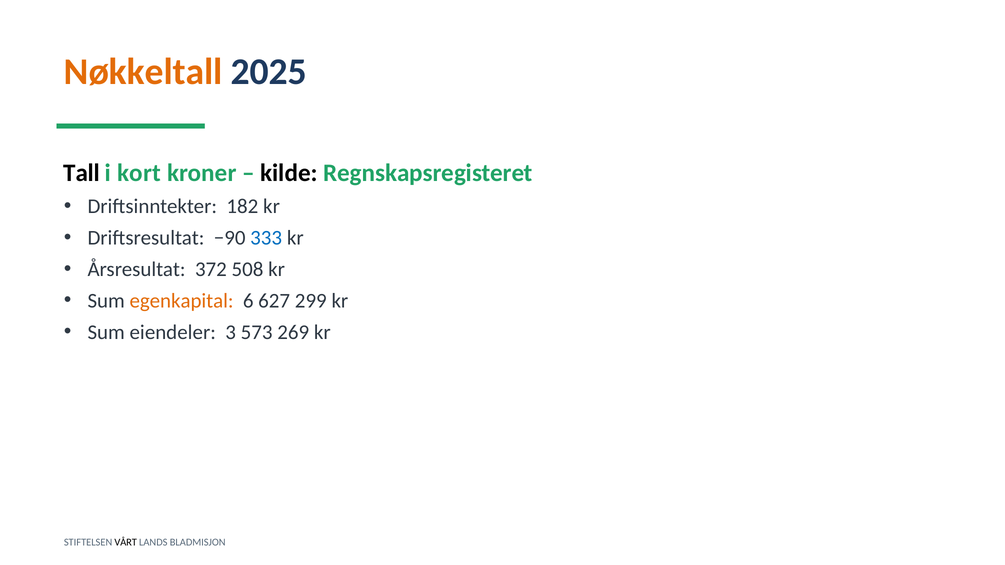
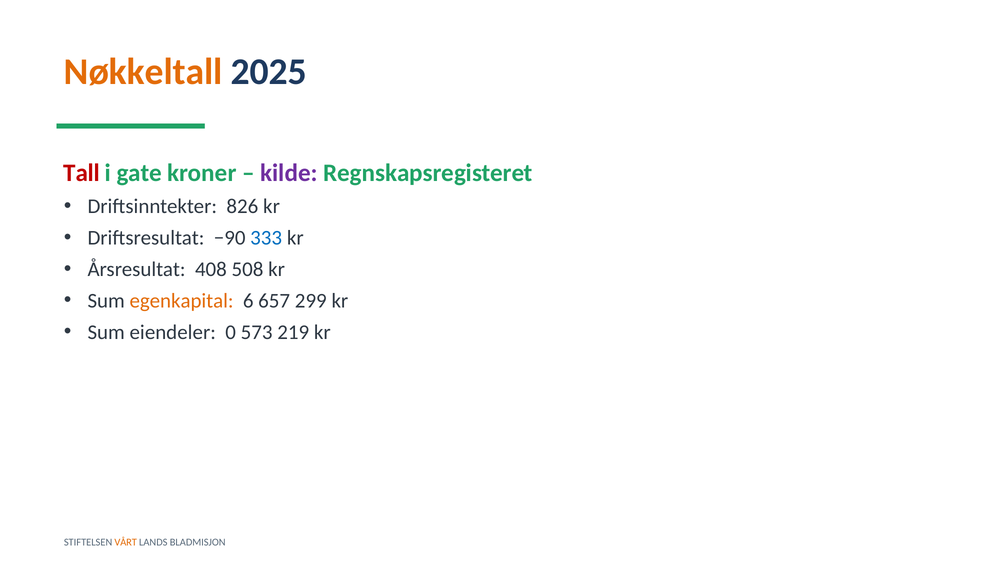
Tall colour: black -> red
kort: kort -> gate
kilde colour: black -> purple
182: 182 -> 826
372: 372 -> 408
627: 627 -> 657
3: 3 -> 0
269: 269 -> 219
VÅRT colour: black -> orange
